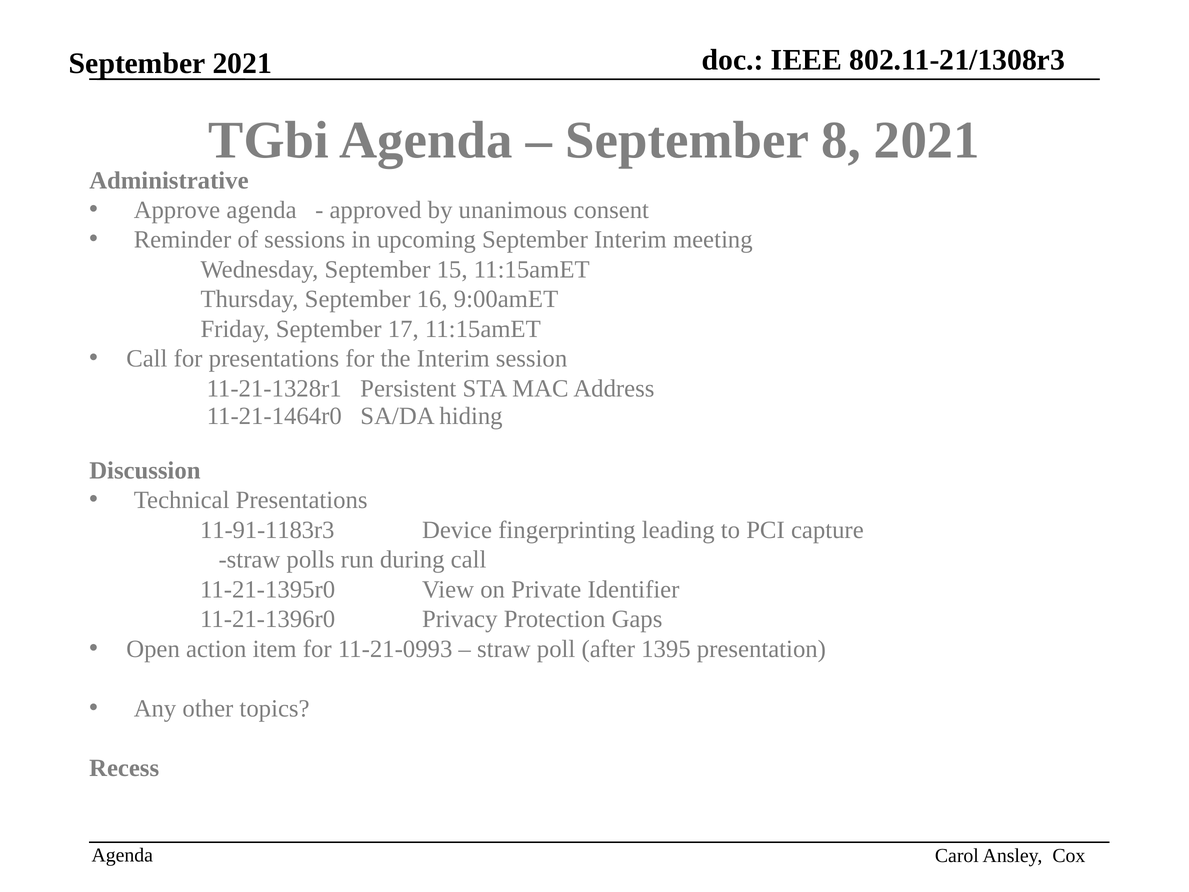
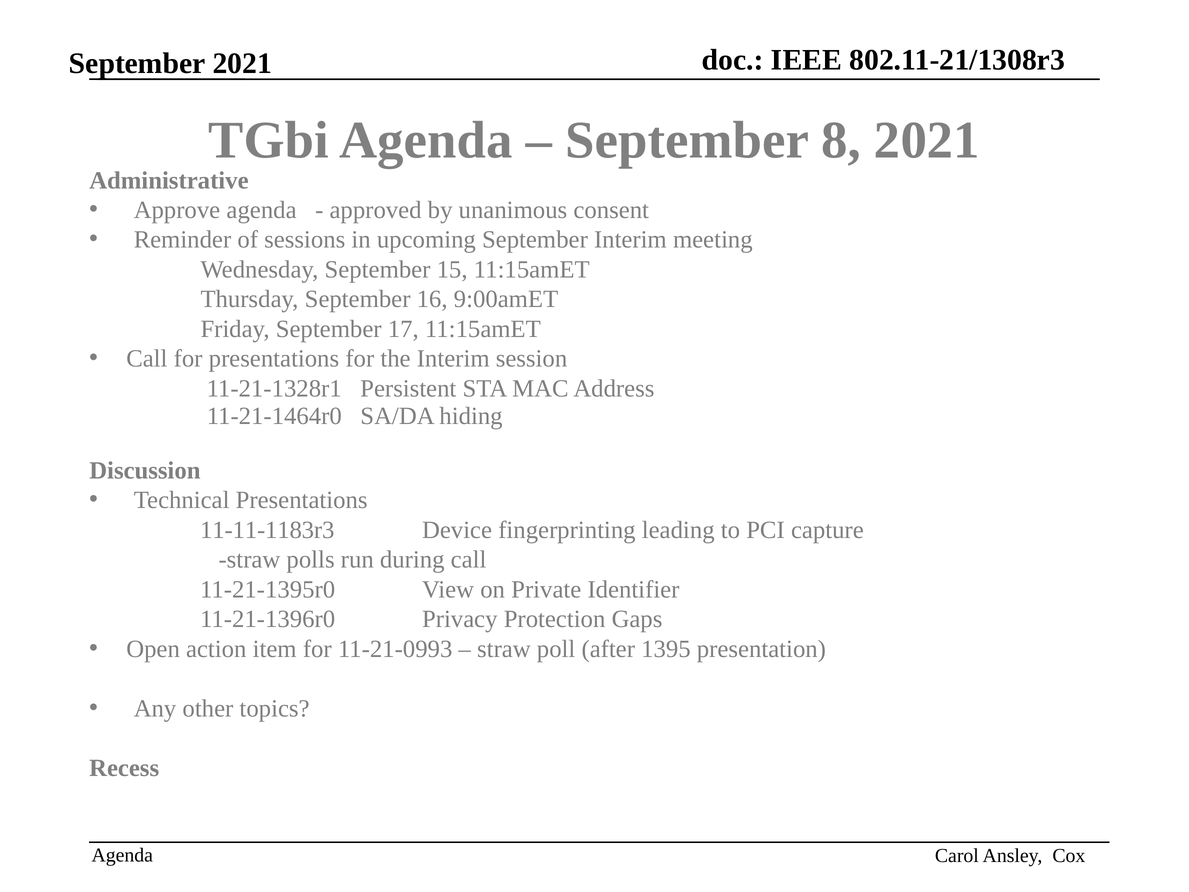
11-91-1183r3: 11-91-1183r3 -> 11-11-1183r3
